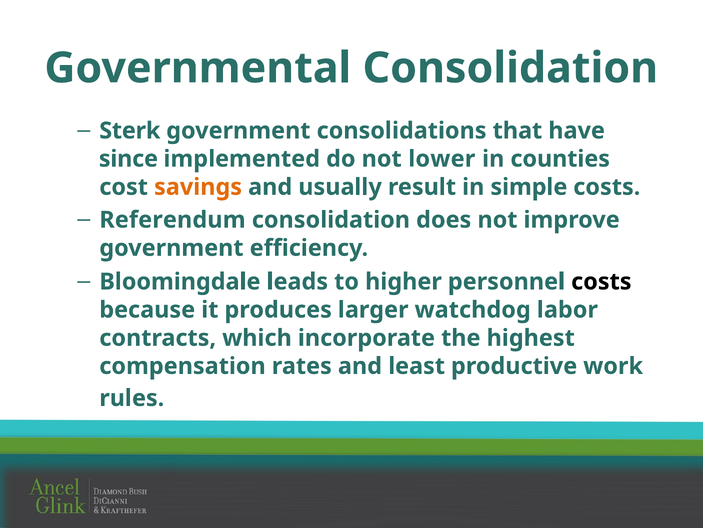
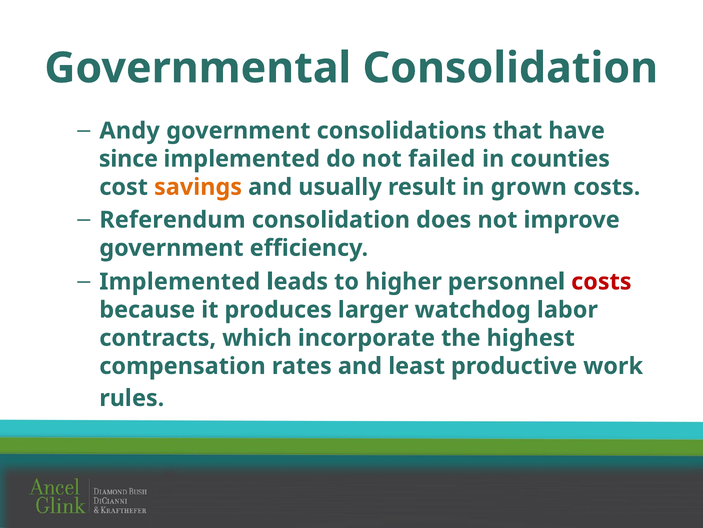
Sterk: Sterk -> Andy
lower: lower -> failed
simple: simple -> grown
Bloomingdale at (180, 281): Bloomingdale -> Implemented
costs at (601, 281) colour: black -> red
